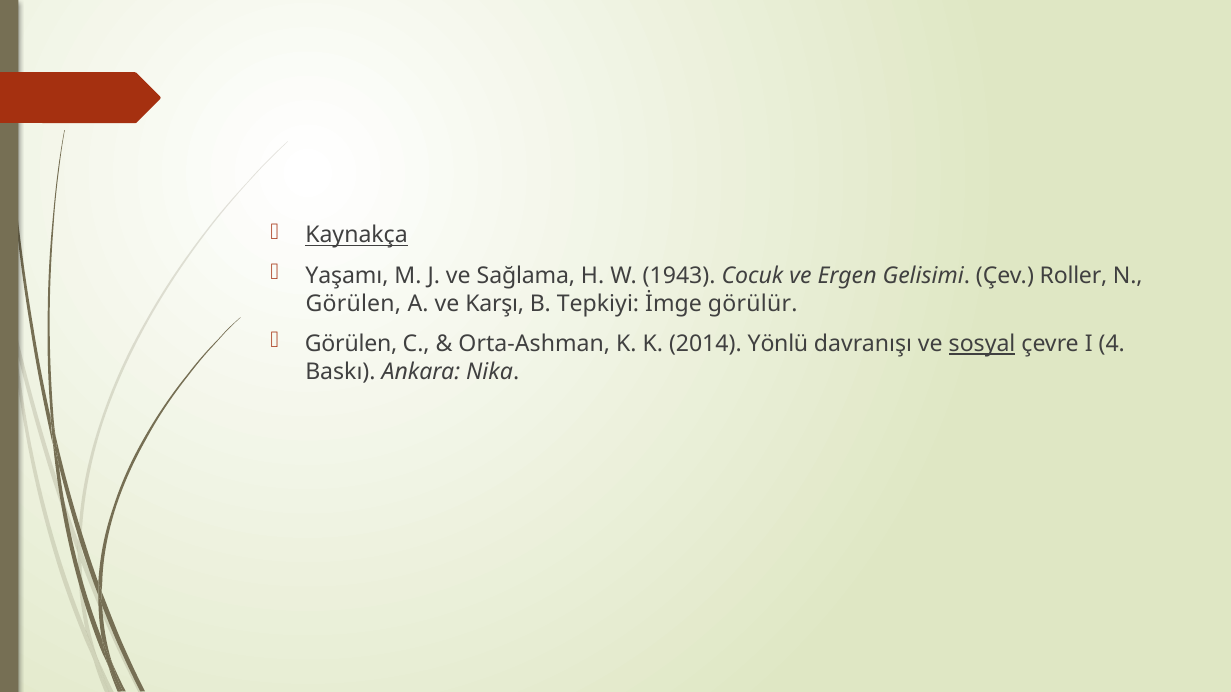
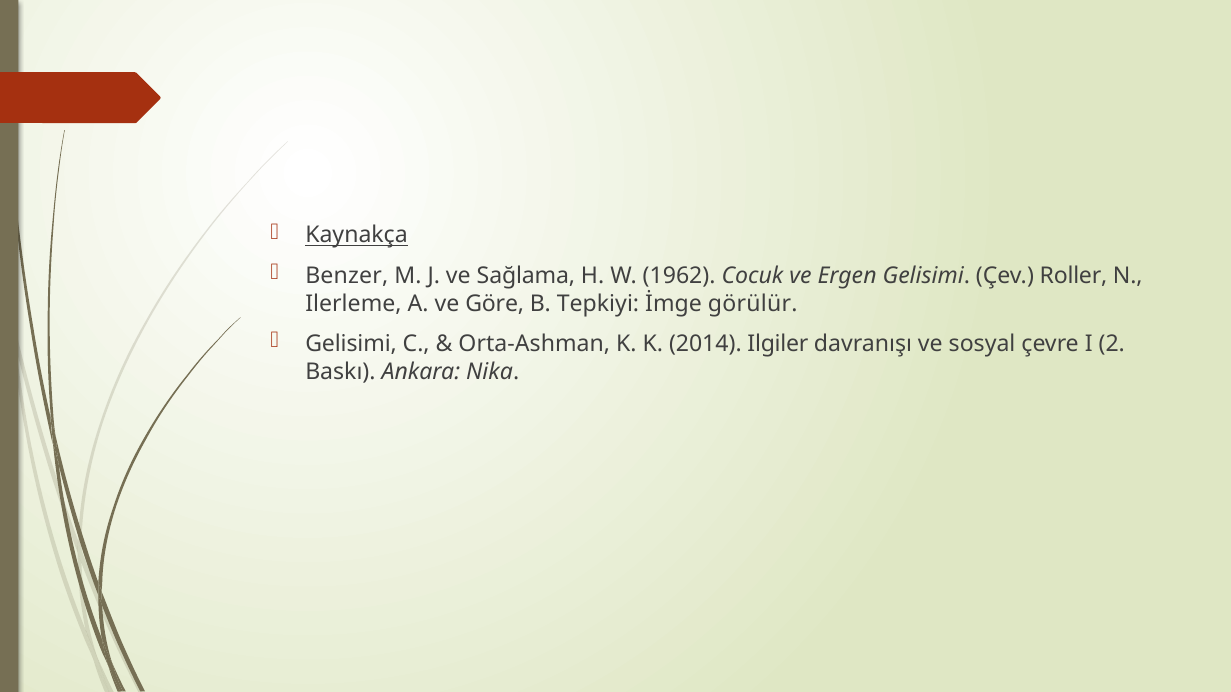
Yaşamı: Yaşamı -> Benzer
1943: 1943 -> 1962
Görülen at (353, 304): Görülen -> Ilerleme
Karşı: Karşı -> Göre
Görülen at (351, 344): Görülen -> Gelisimi
Yönlü: Yönlü -> Ilgiler
sosyal underline: present -> none
4: 4 -> 2
